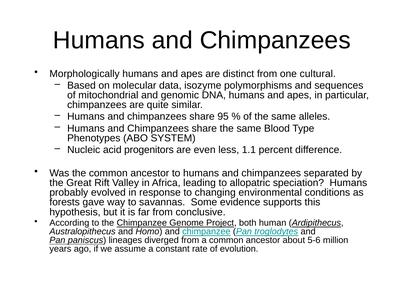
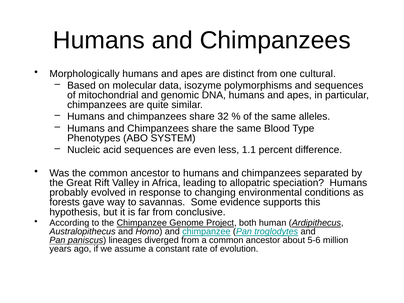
95: 95 -> 32
acid progenitors: progenitors -> sequences
